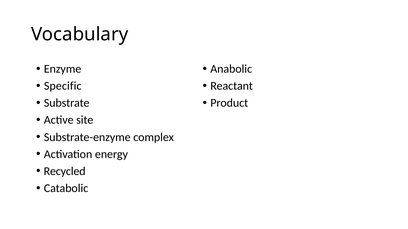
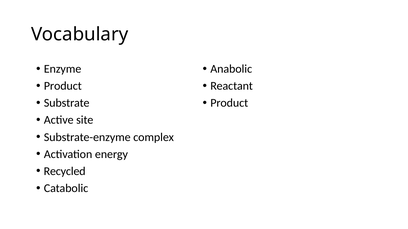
Specific at (63, 86): Specific -> Product
